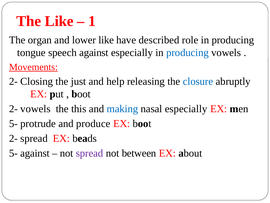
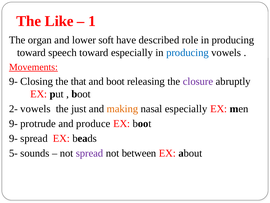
lower like: like -> soft
tongue at (31, 53): tongue -> toward
speech against: against -> toward
2- at (13, 81): 2- -> 9-
just: just -> that
and help: help -> boot
closure colour: blue -> purple
this: this -> just
making colour: blue -> orange
5- at (13, 123): 5- -> 9-
2- at (13, 138): 2- -> 9-
5- against: against -> sounds
